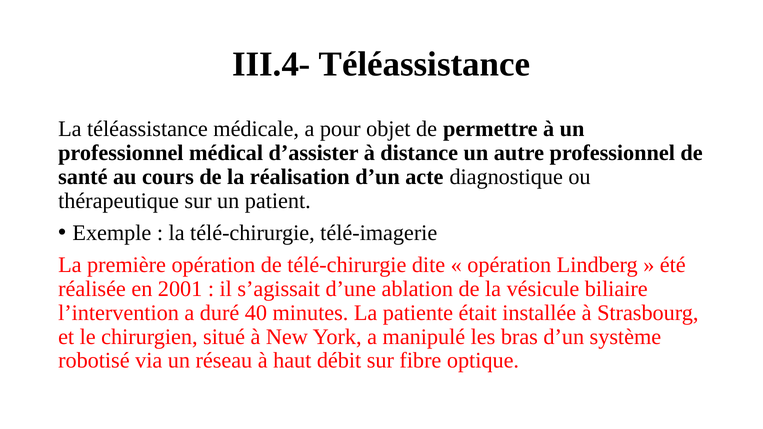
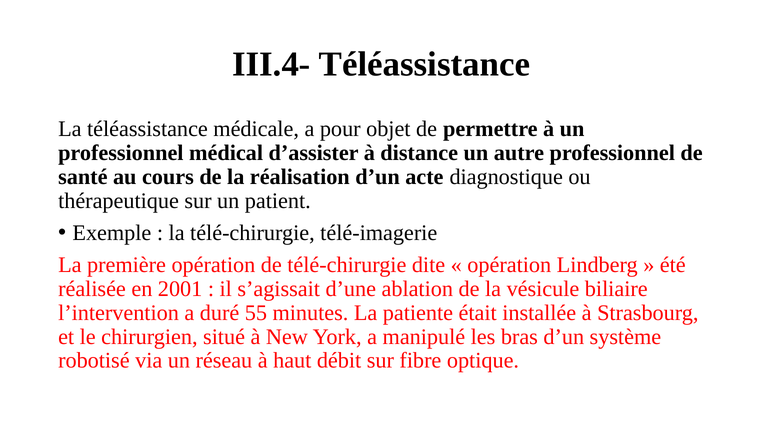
40: 40 -> 55
